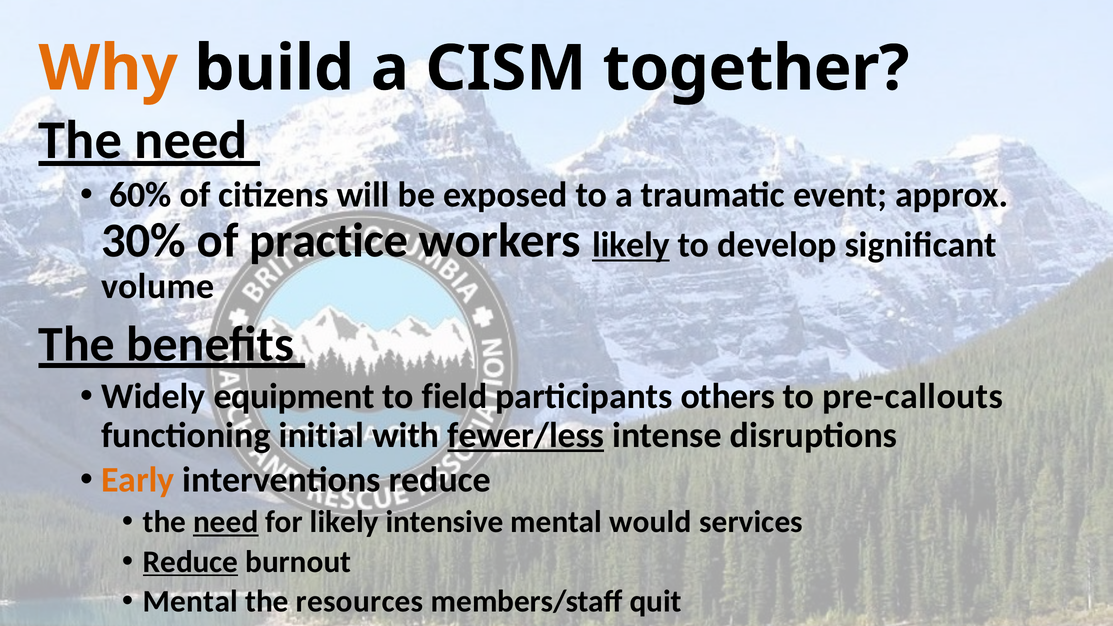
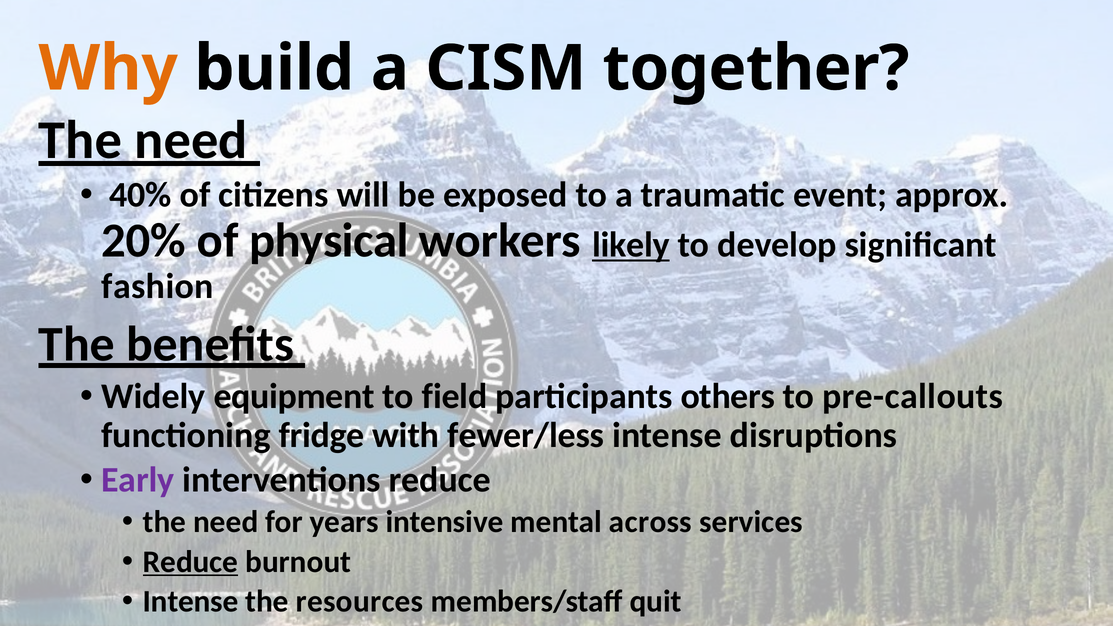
60%: 60% -> 40%
30%: 30% -> 20%
practice: practice -> physical
volume: volume -> fashion
initial: initial -> fridge
fewer/less underline: present -> none
Early colour: orange -> purple
need at (226, 522) underline: present -> none
for likely: likely -> years
would: would -> across
Mental at (190, 601): Mental -> Intense
